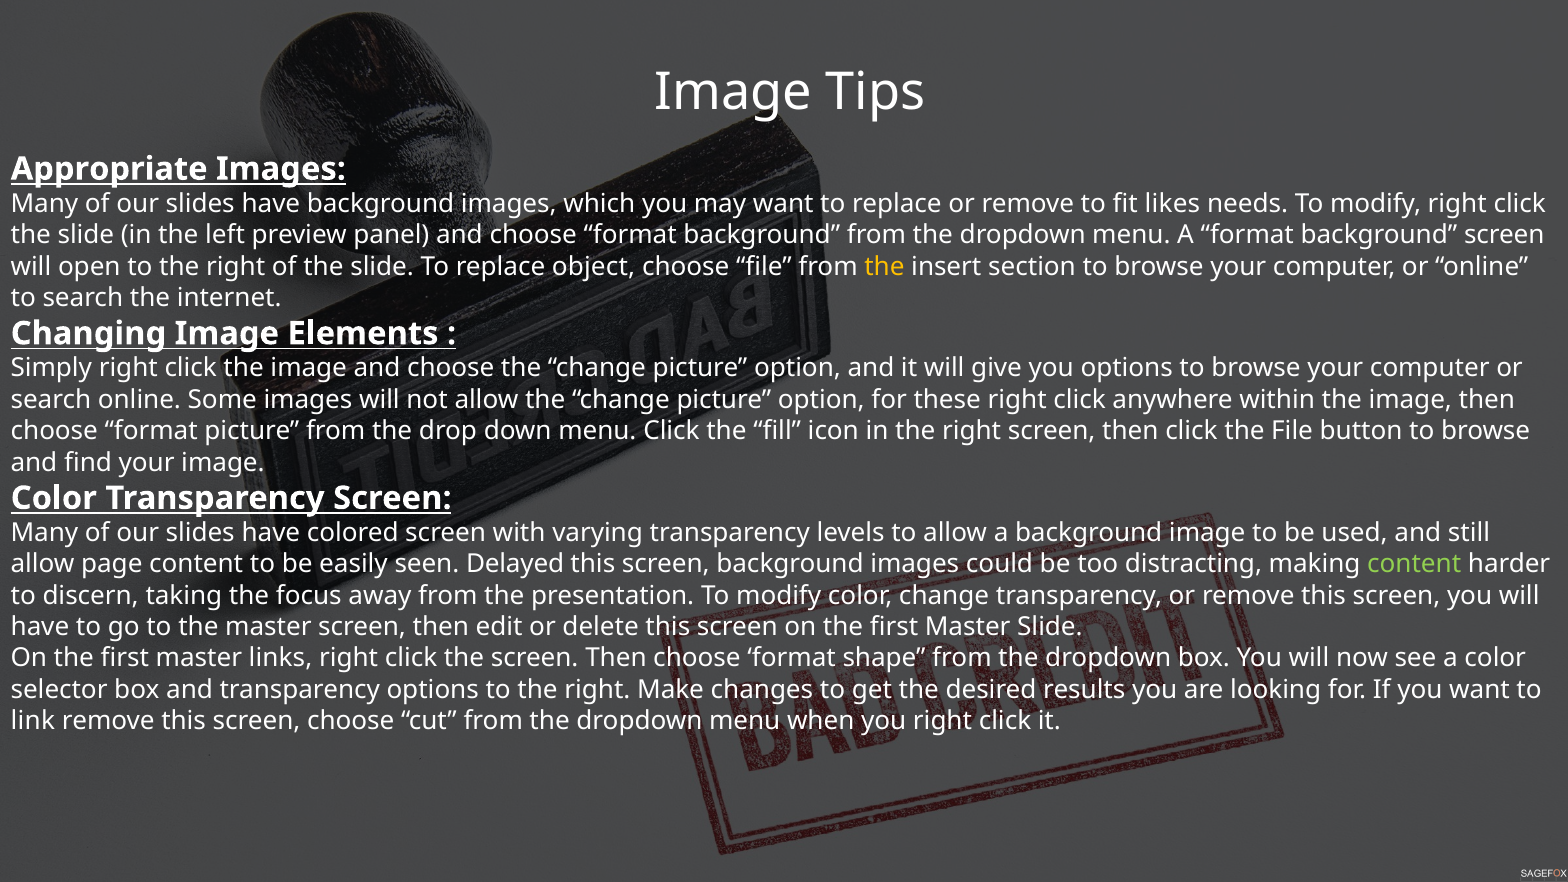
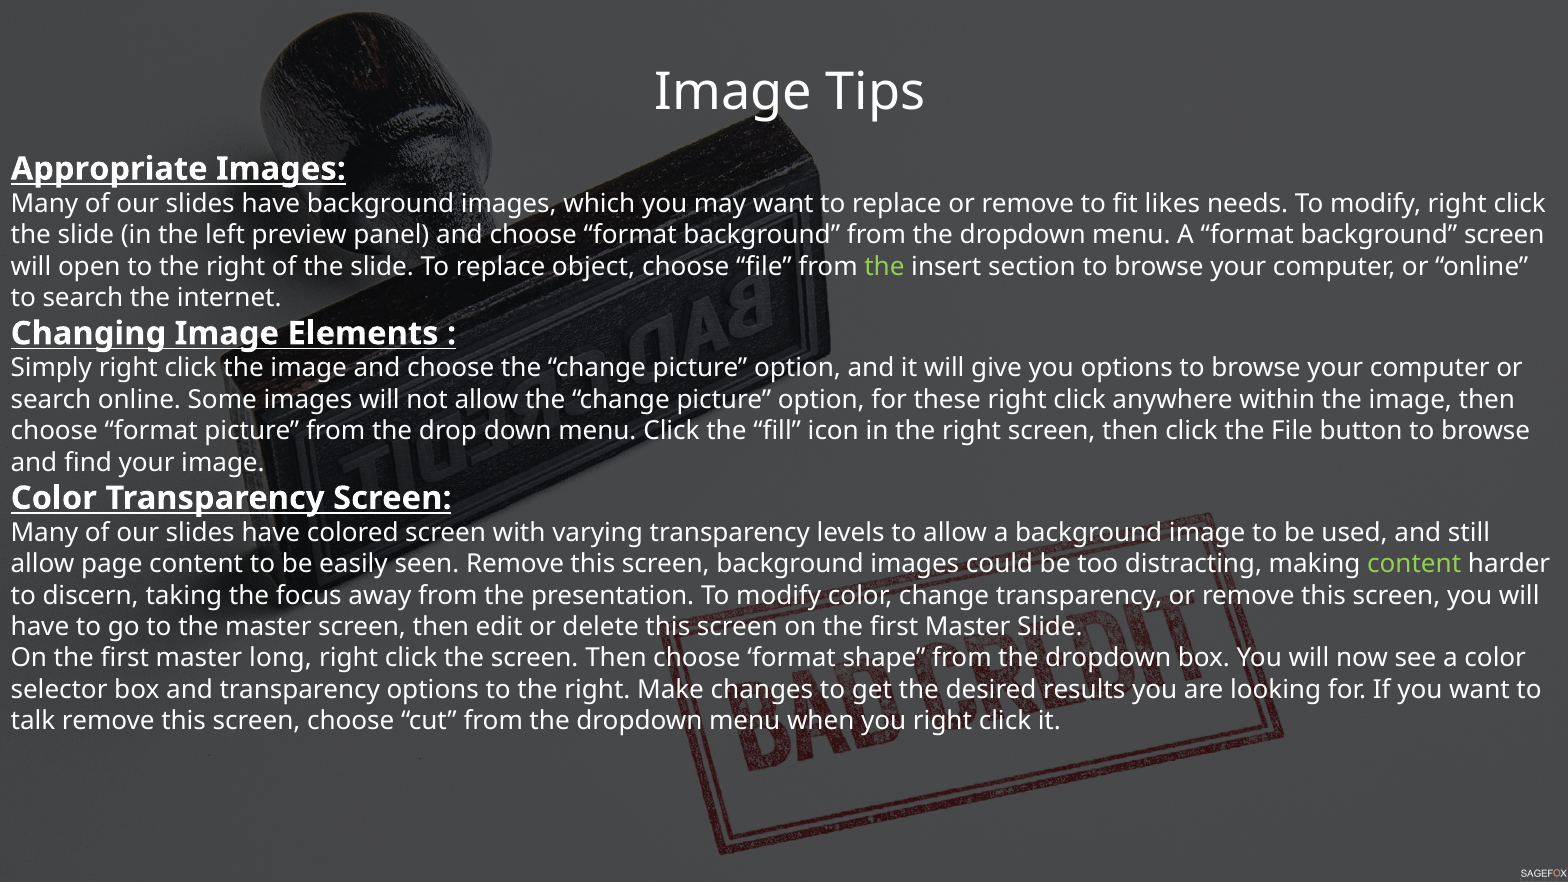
the at (884, 266) colour: yellow -> light green
seen Delayed: Delayed -> Remove
links: links -> long
link: link -> talk
